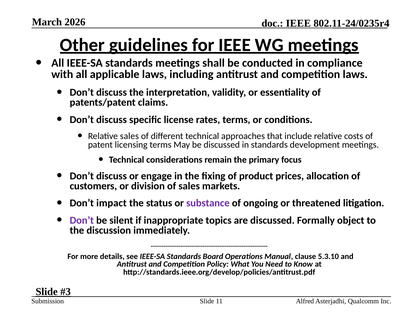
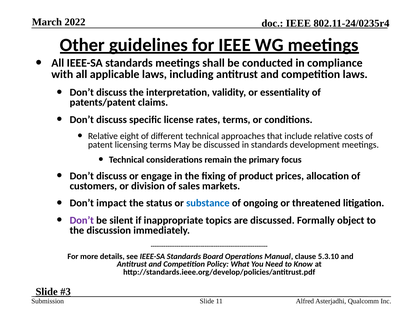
2026: 2026 -> 2022
Relative sales: sales -> eight
substance colour: purple -> blue
